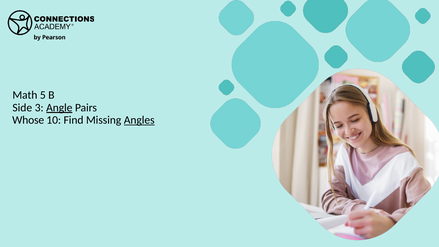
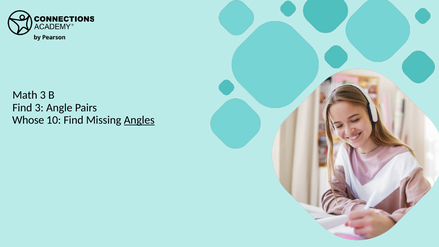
Math 5: 5 -> 3
Side at (22, 108): Side -> Find
Angle underline: present -> none
